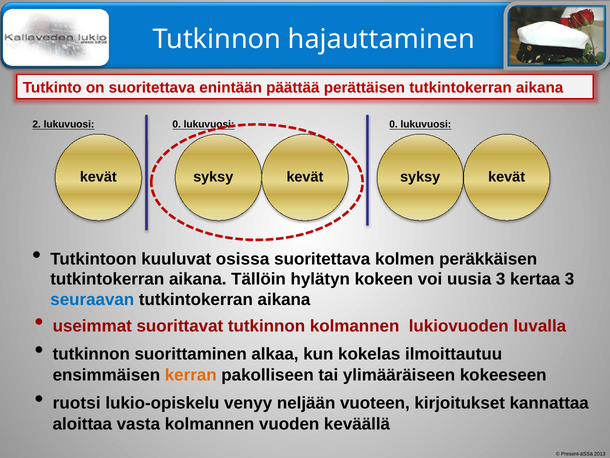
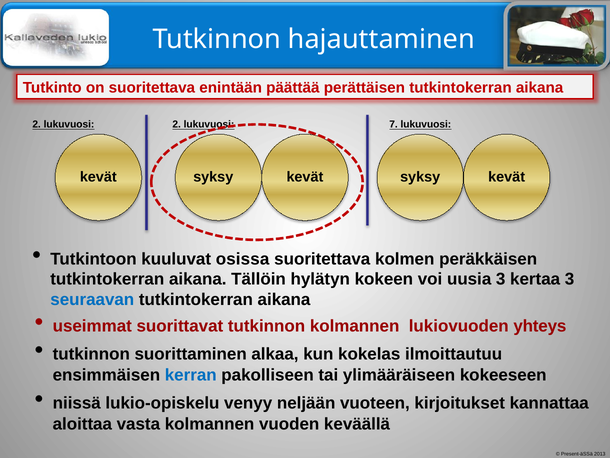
2 lukuvuosi 0: 0 -> 2
0 at (393, 124): 0 -> 7
luvalla: luvalla -> yhteys
kerran colour: orange -> blue
ruotsi: ruotsi -> niissä
